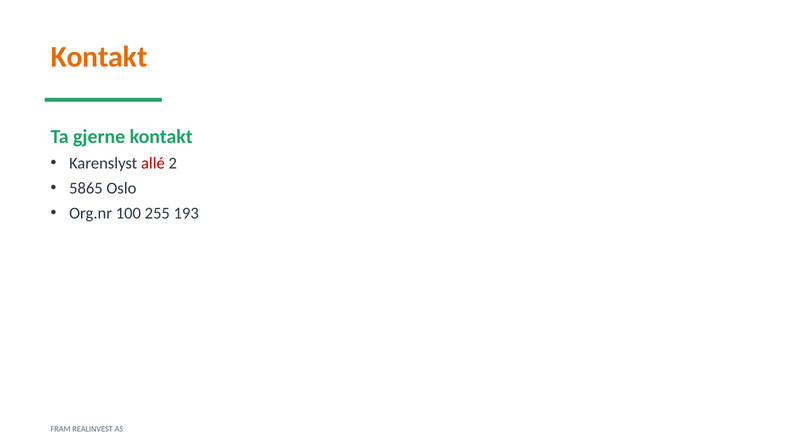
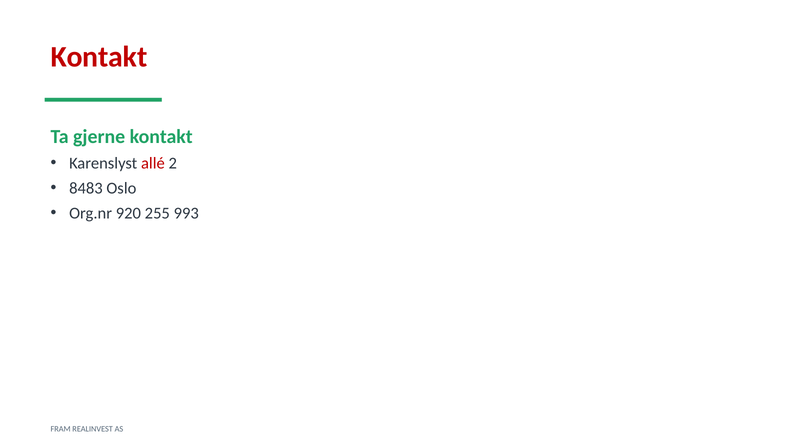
Kontakt at (99, 57) colour: orange -> red
5865: 5865 -> 8483
100: 100 -> 920
193: 193 -> 993
